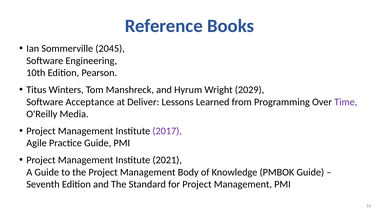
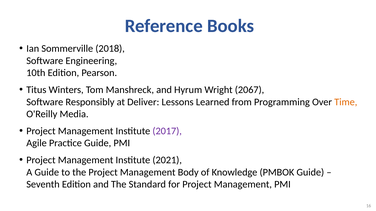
2045: 2045 -> 2018
2029: 2029 -> 2067
Acceptance: Acceptance -> Responsibly
Time colour: purple -> orange
